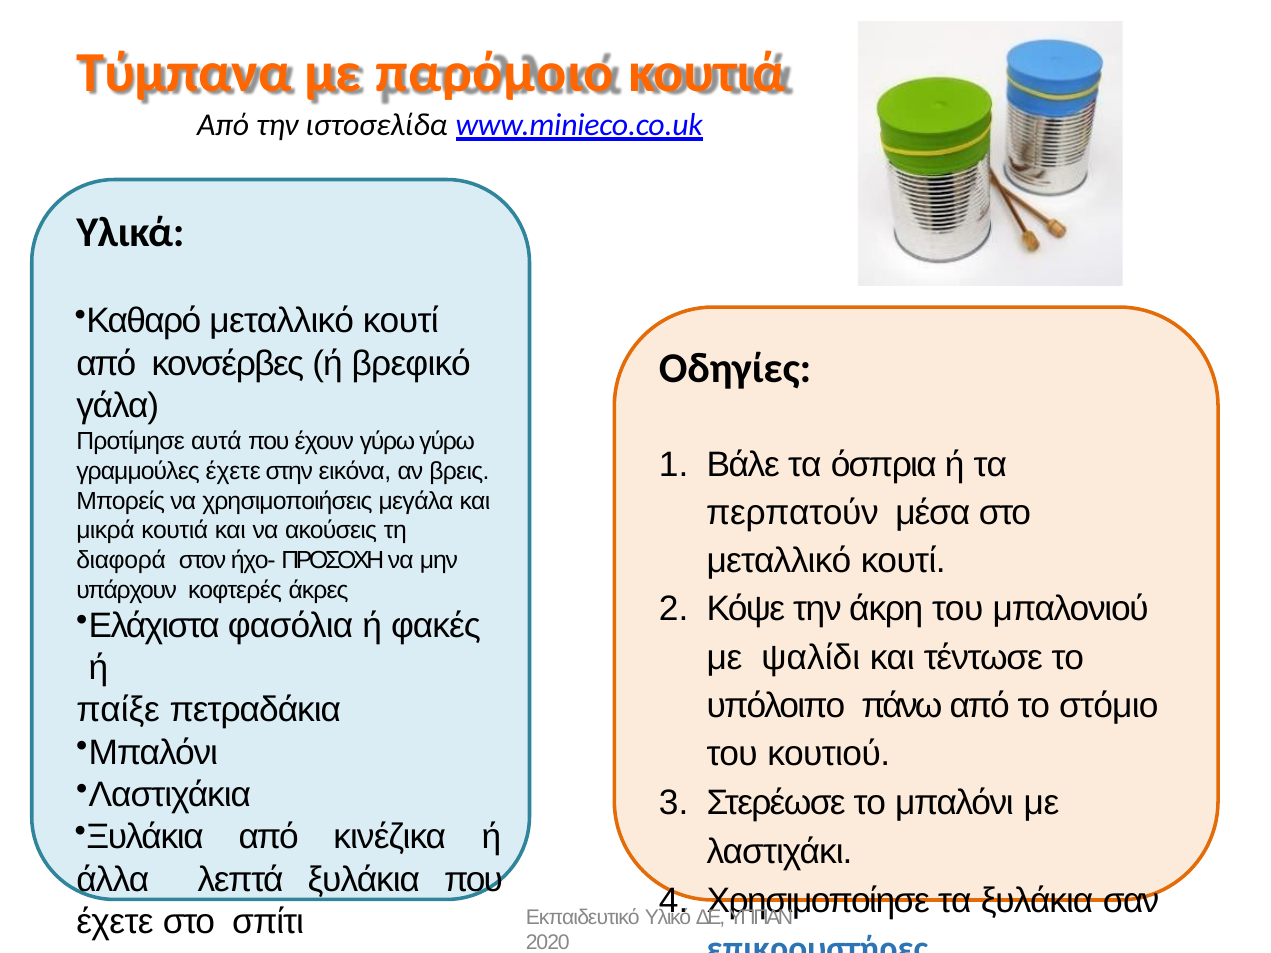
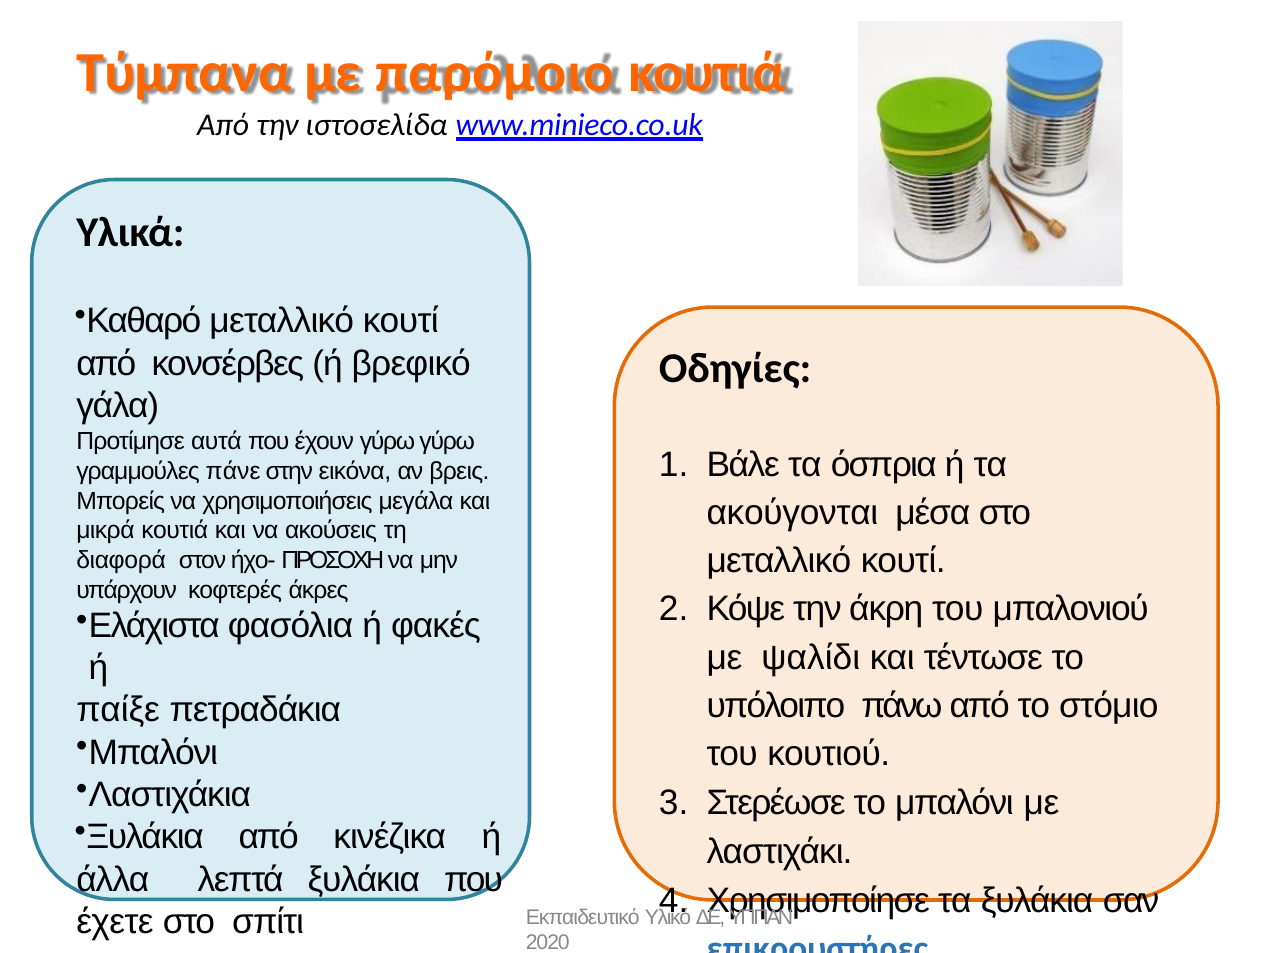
γραμμούλες έχετε: έχετε -> πάνε
περπατούν: περπατούν -> ακούγονται
